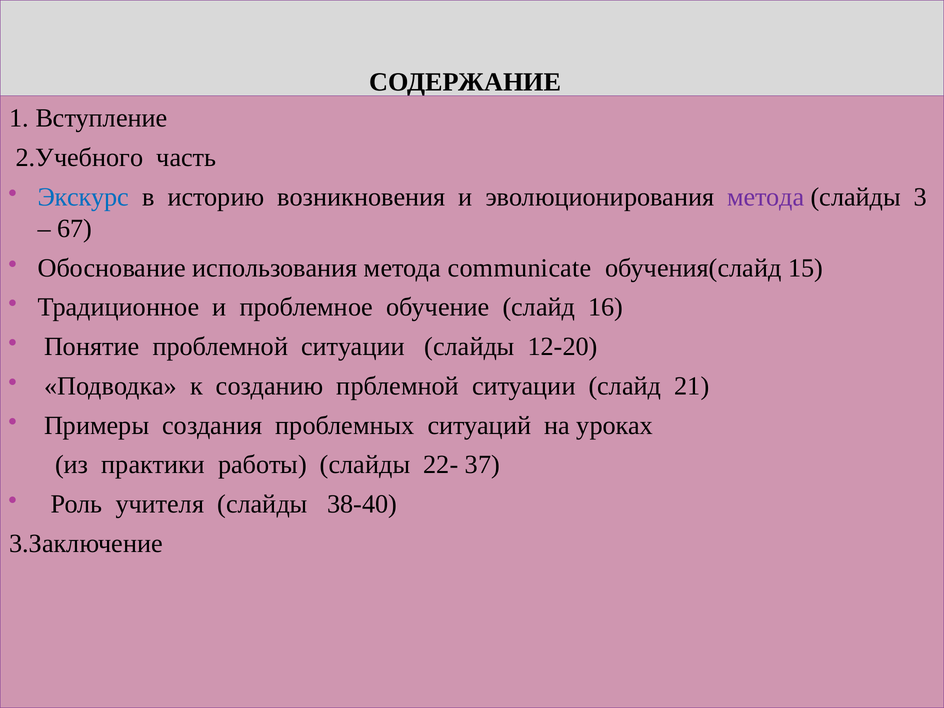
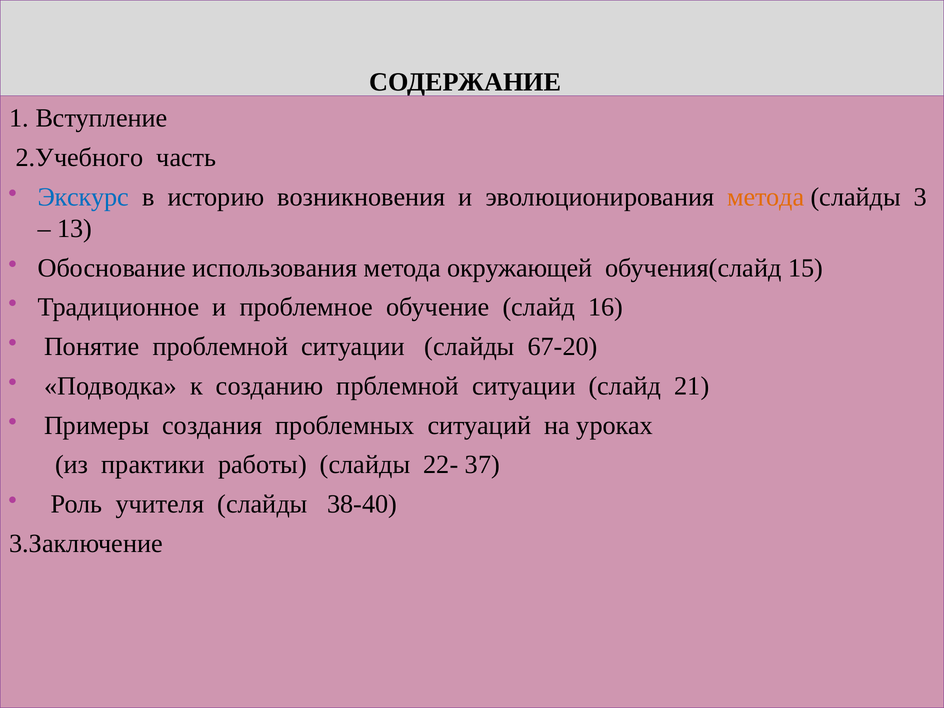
метода at (766, 197) colour: purple -> orange
67: 67 -> 13
communicate: communicate -> окружающей
12-20: 12-20 -> 67-20
